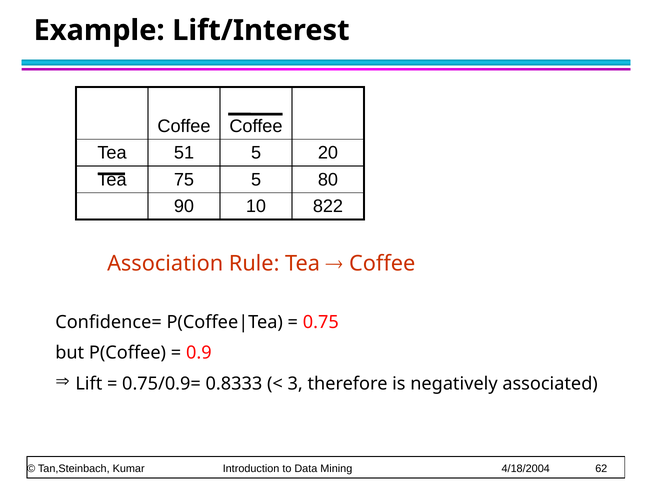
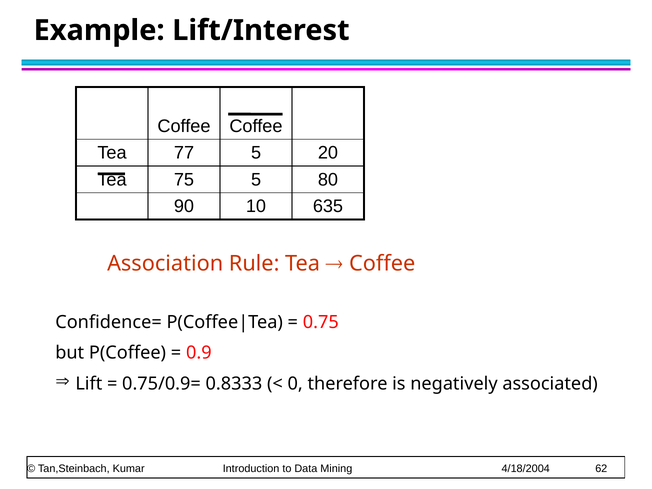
51: 51 -> 77
822: 822 -> 635
3: 3 -> 0
